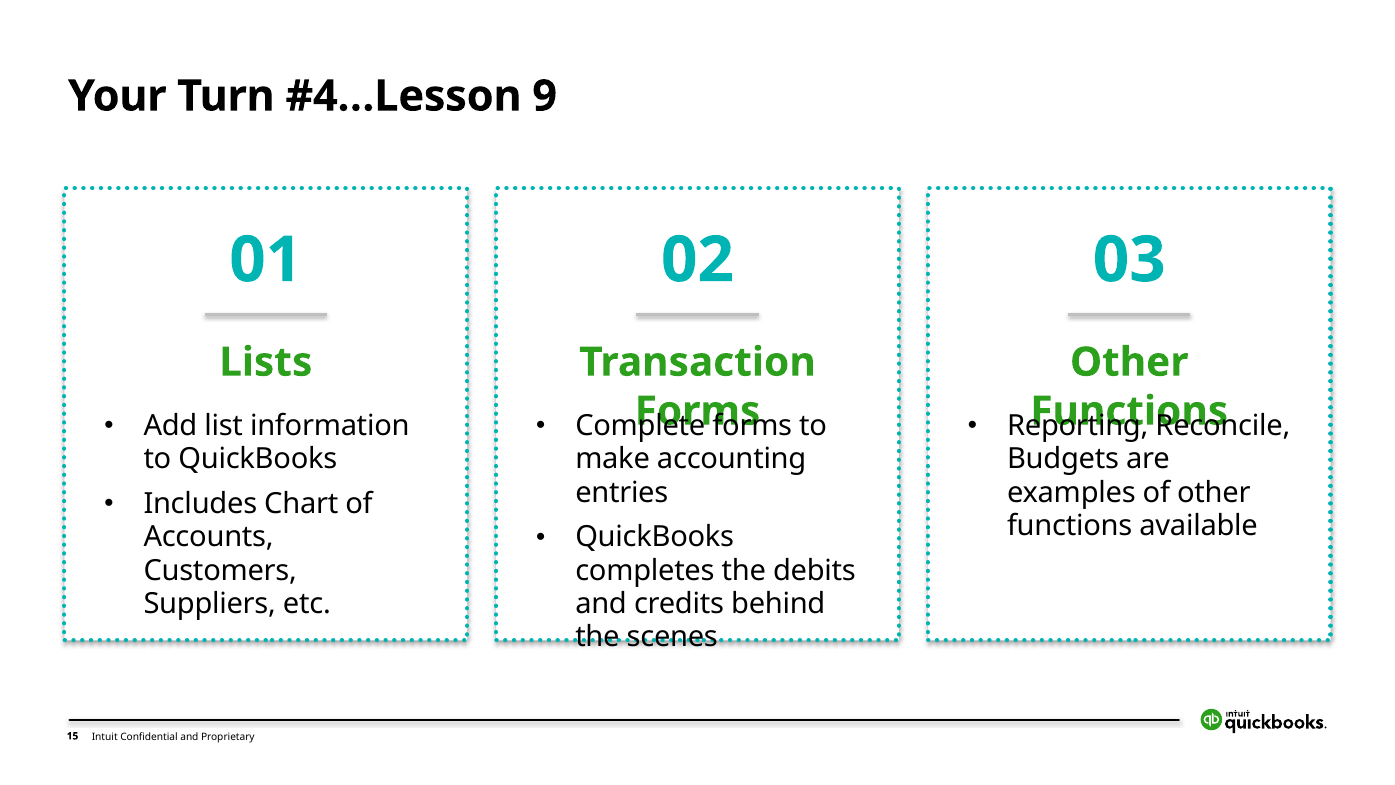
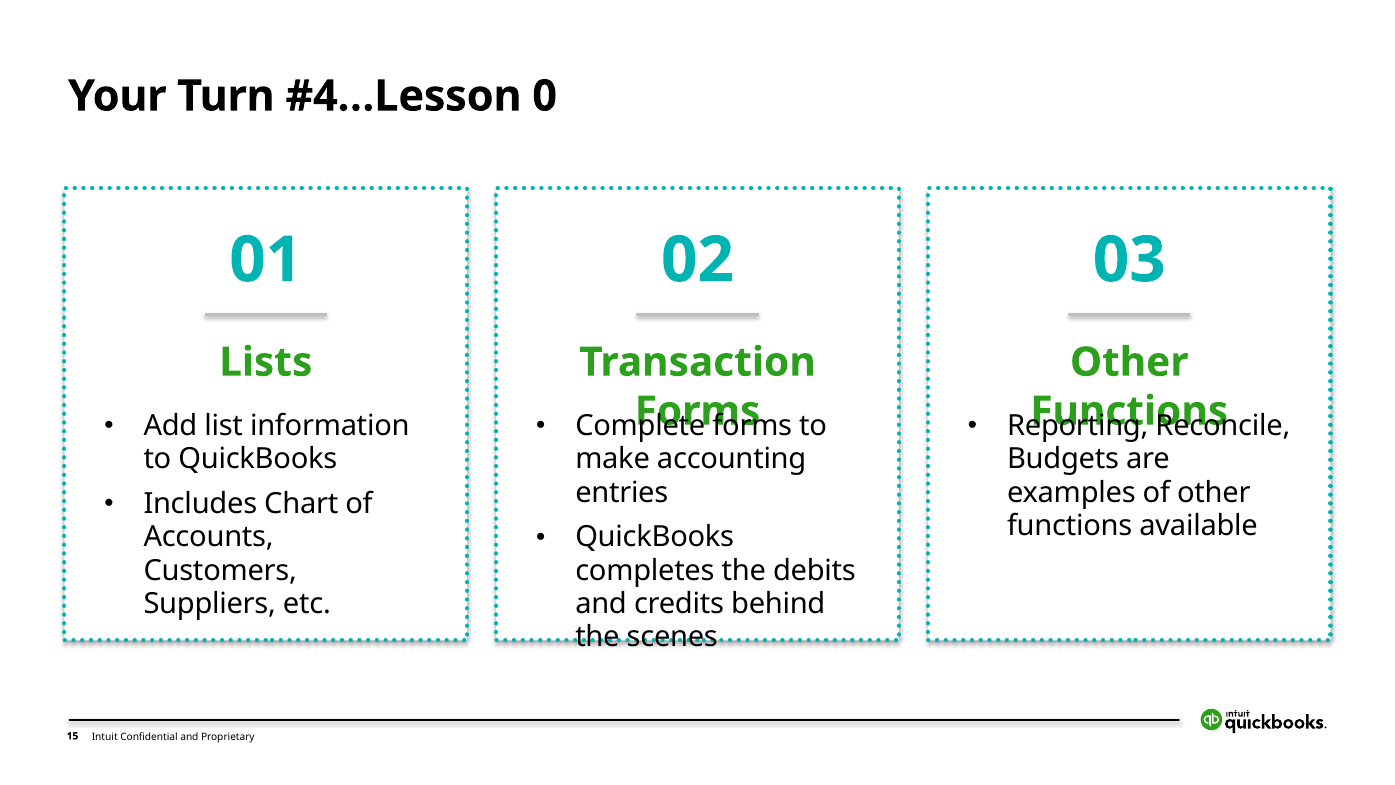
9: 9 -> 0
